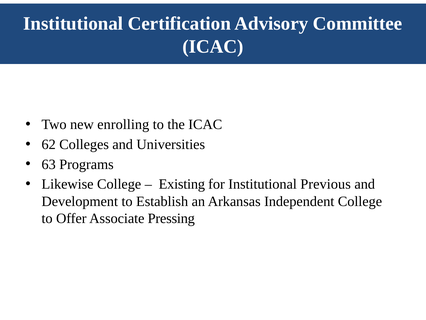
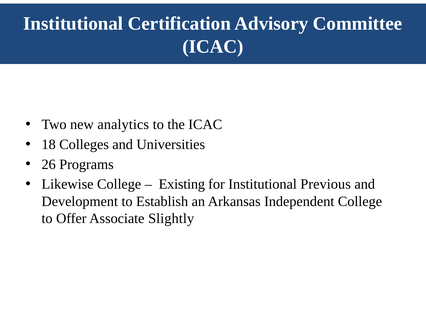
enrolling: enrolling -> analytics
62: 62 -> 18
63: 63 -> 26
Pressing: Pressing -> Slightly
